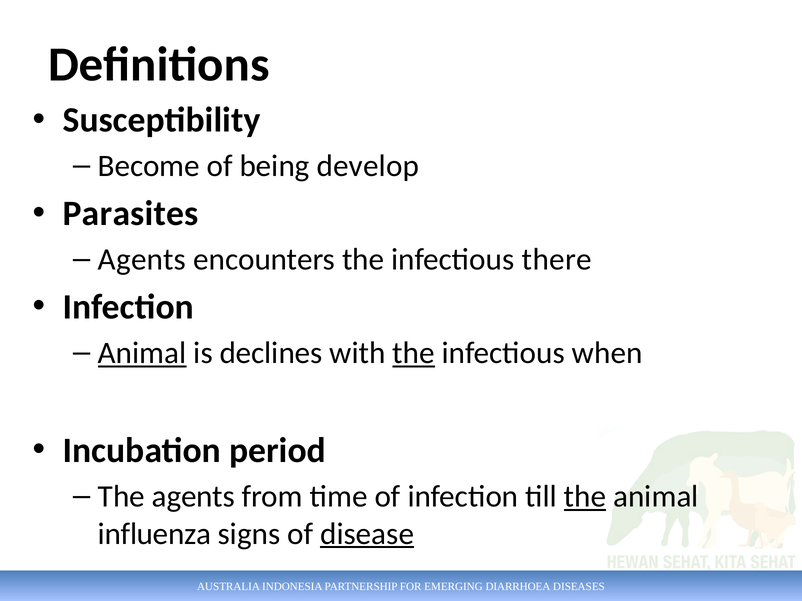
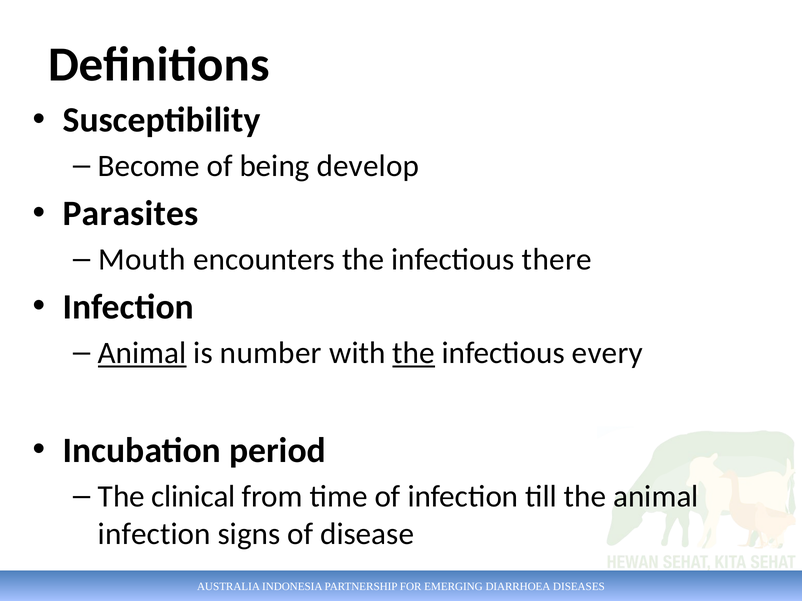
Agents at (142, 260): Agents -> Mouth
declines: declines -> number
when: when -> every
The agents: agents -> clinical
the at (585, 497) underline: present -> none
influenza at (155, 534): influenza -> infection
disease underline: present -> none
